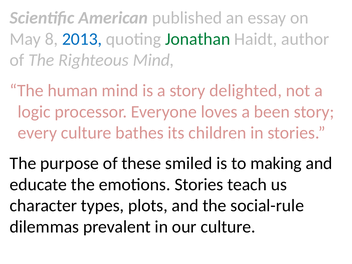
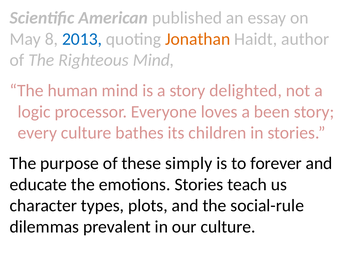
Jonathan colour: green -> orange
smiled: smiled -> simply
making: making -> forever
